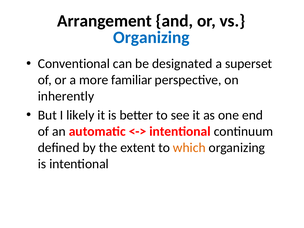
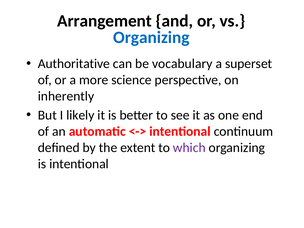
Conventional: Conventional -> Authoritative
designated: designated -> vocabulary
familiar: familiar -> science
which colour: orange -> purple
